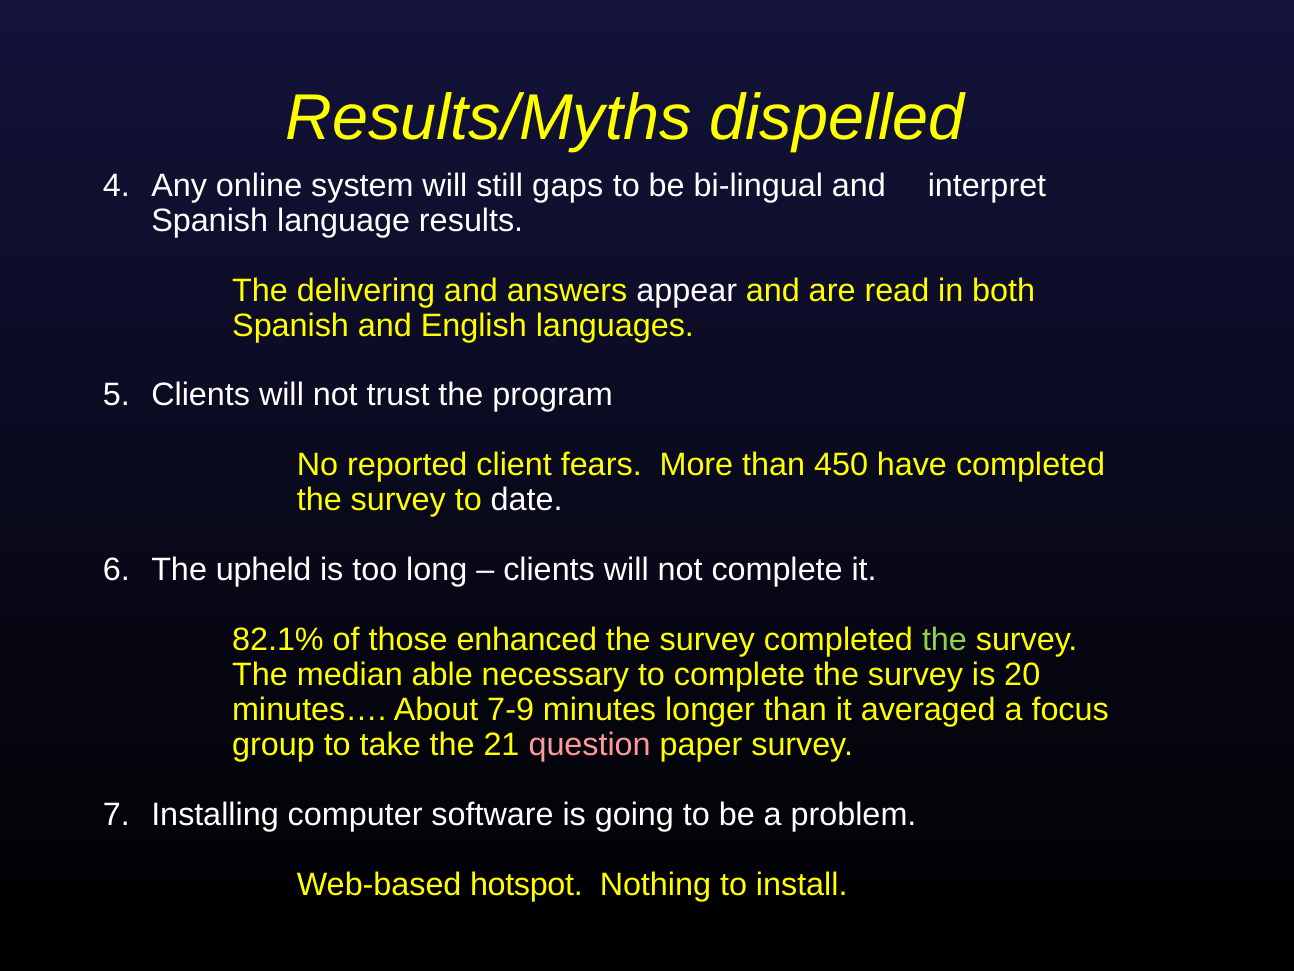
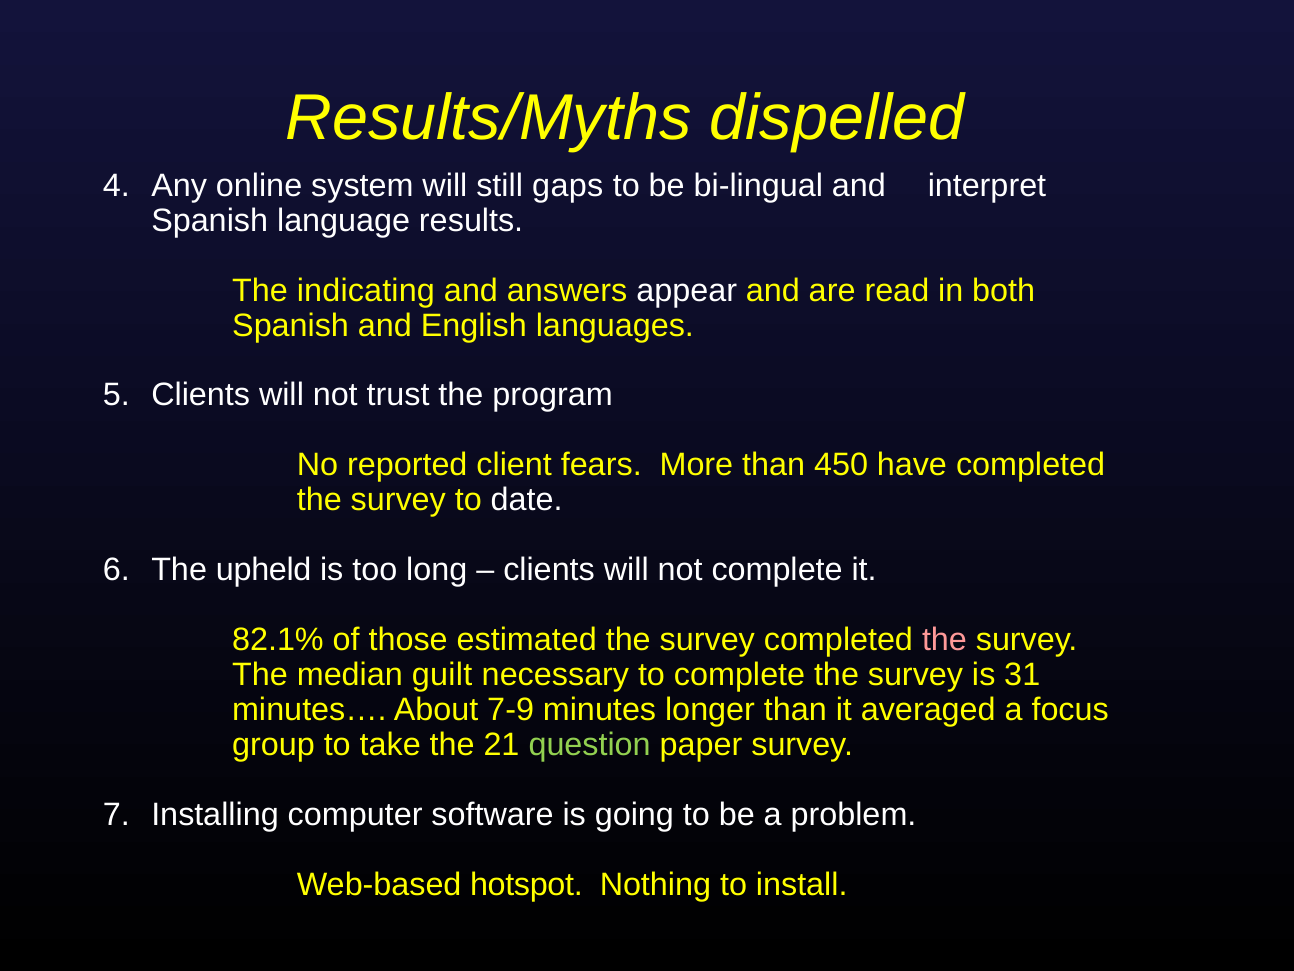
delivering: delivering -> indicating
enhanced: enhanced -> estimated
the at (944, 639) colour: light green -> pink
able: able -> guilt
20: 20 -> 31
question colour: pink -> light green
